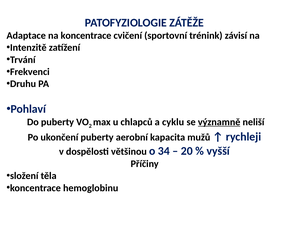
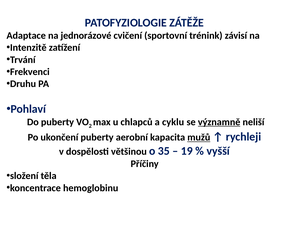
na koncentrace: koncentrace -> jednorázové
mužů underline: none -> present
34: 34 -> 35
20: 20 -> 19
